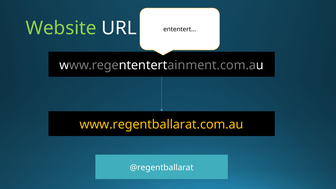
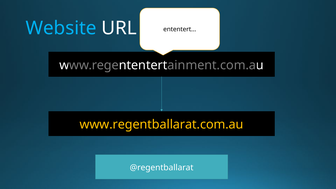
Website colour: light green -> light blue
